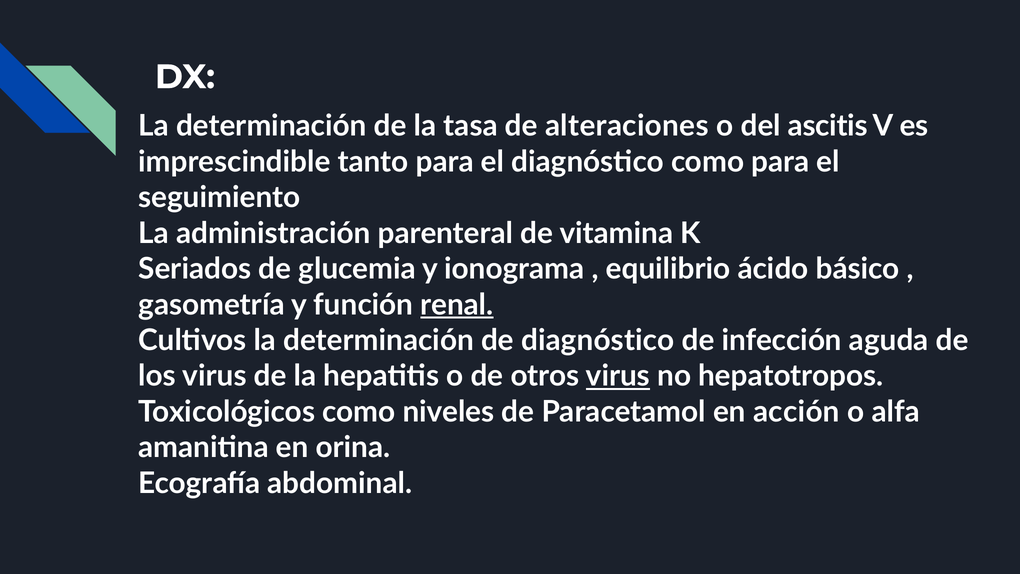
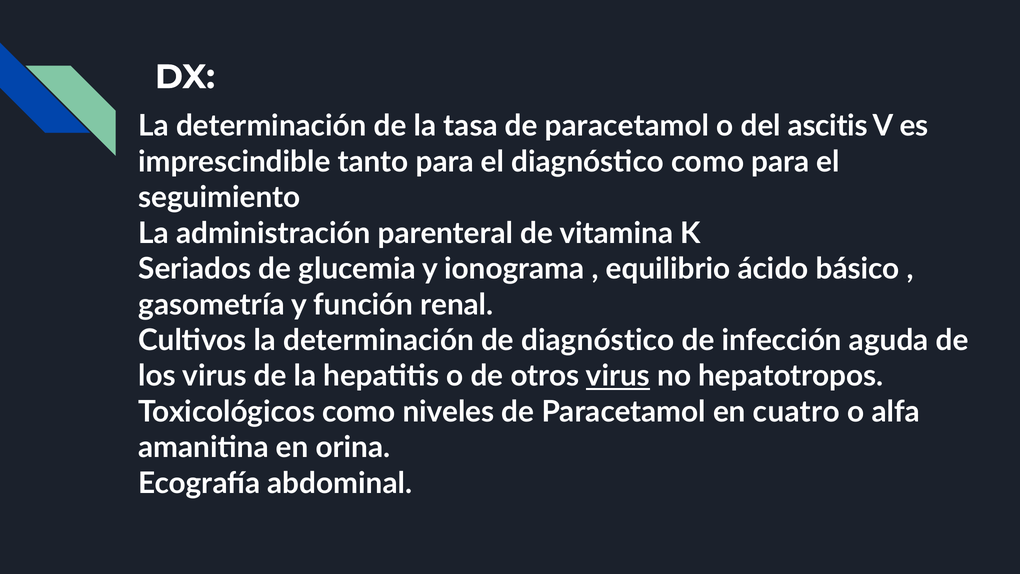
tasa de alteraciones: alteraciones -> paracetamol
renal underline: present -> none
acción: acción -> cuatro
